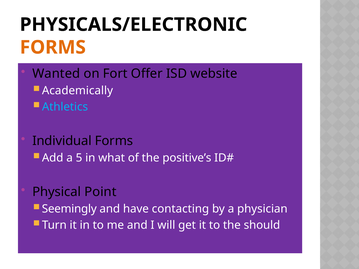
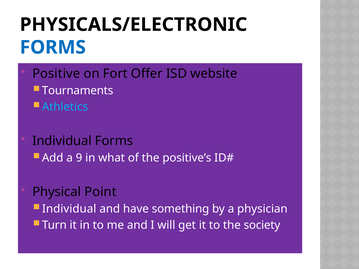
FORMS at (53, 47) colour: orange -> blue
Wanted: Wanted -> Positive
Academically: Academically -> Tournaments
5: 5 -> 9
Seemingly at (69, 209): Seemingly -> Individual
contacting: contacting -> something
should: should -> society
